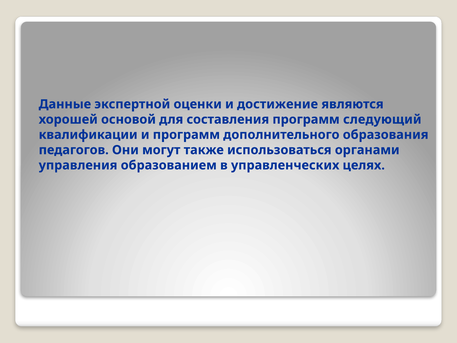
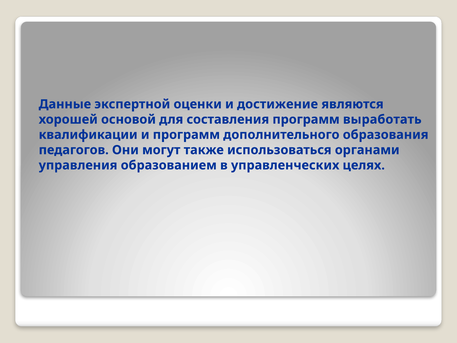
следующий: следующий -> выработать
